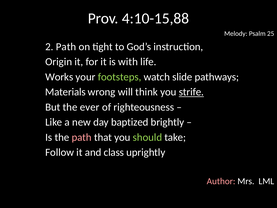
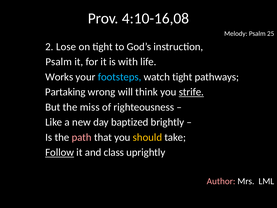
4:10-15,88: 4:10-15,88 -> 4:10-16,08
2 Path: Path -> Lose
Origin at (59, 62): Origin -> Psalm
footsteps colour: light green -> light blue
watch slide: slide -> tight
Materials: Materials -> Partaking
ever: ever -> miss
should colour: light green -> yellow
Follow underline: none -> present
